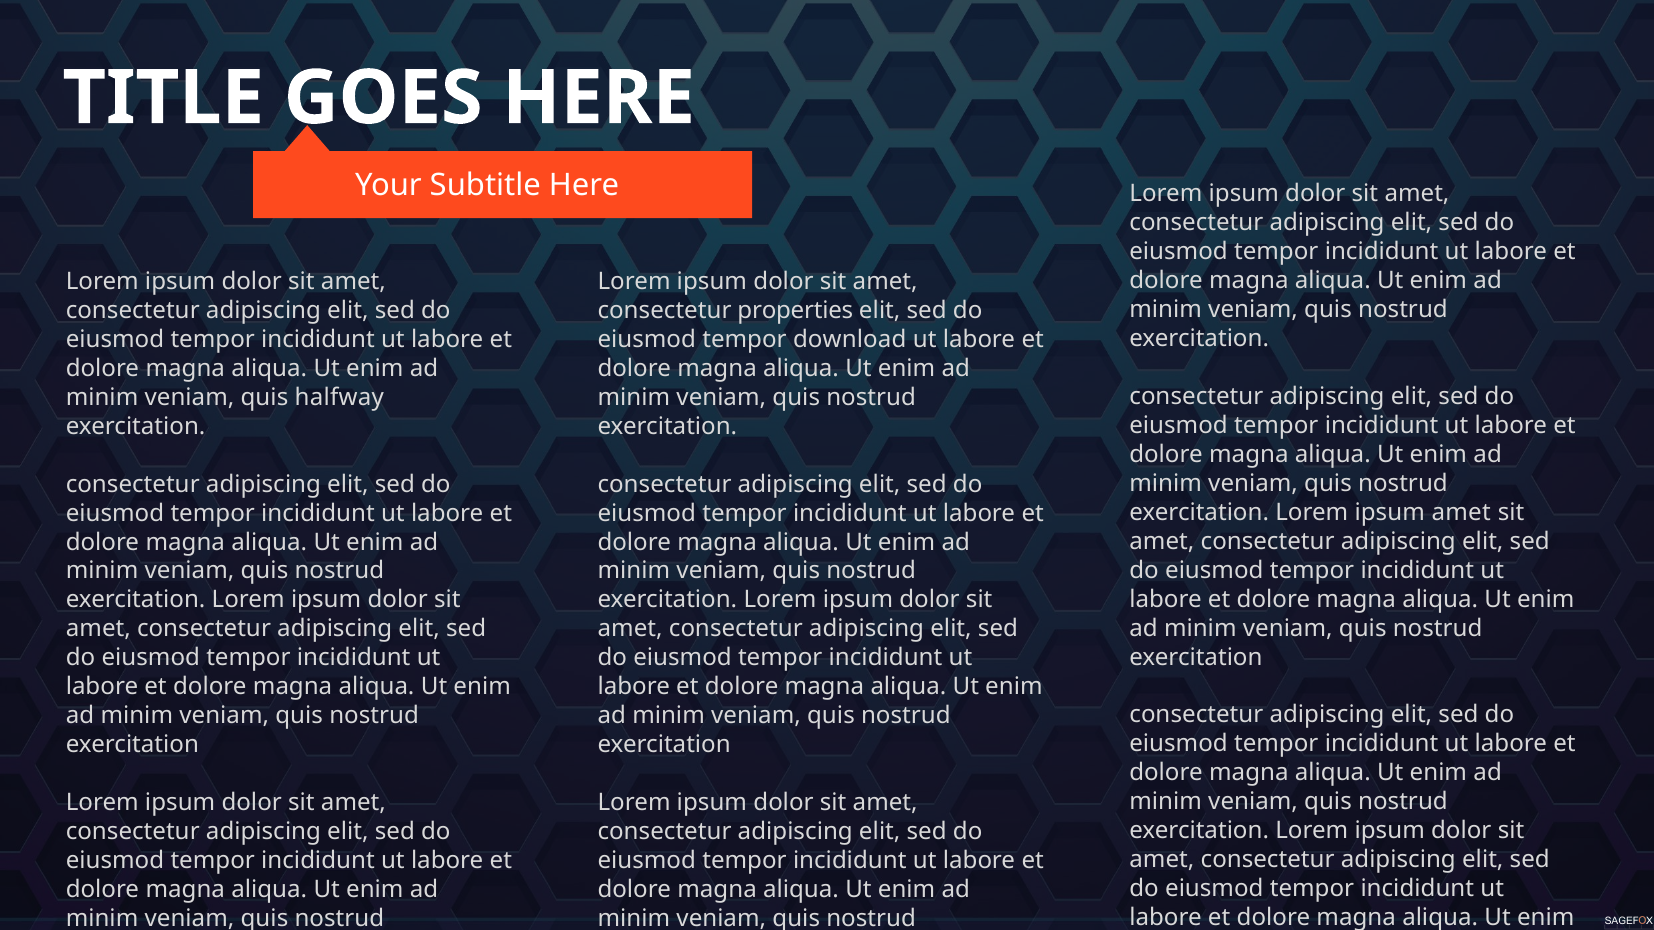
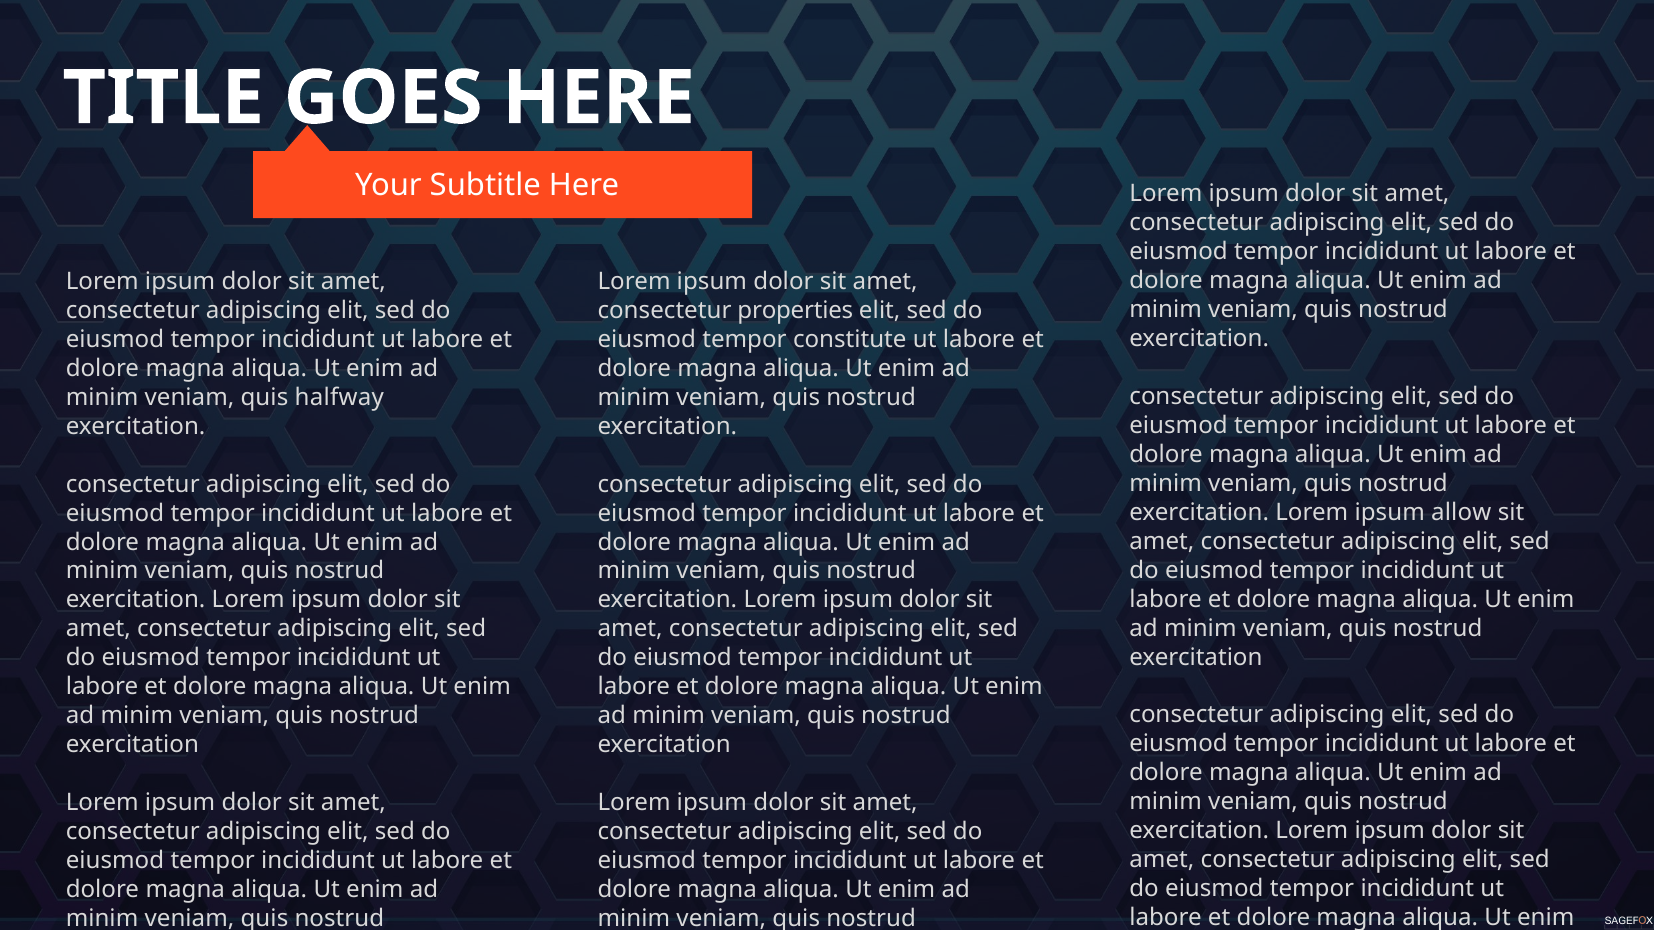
download: download -> constitute
ipsum amet: amet -> allow
